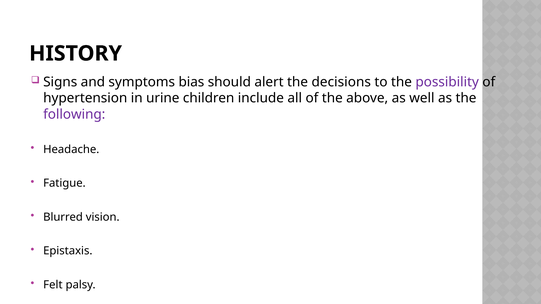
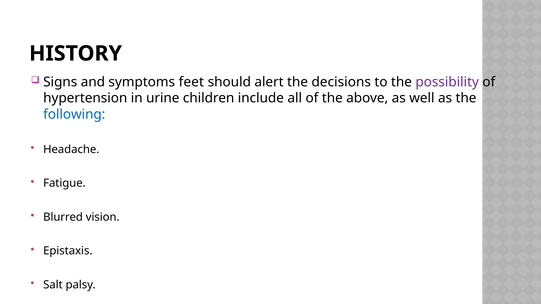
bias: bias -> feet
following colour: purple -> blue
Felt: Felt -> Salt
